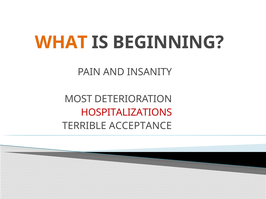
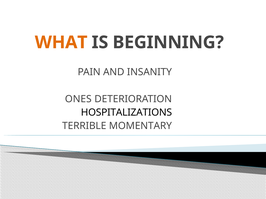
MOST: MOST -> ONES
HOSPITALIZATIONS colour: red -> black
ACCEPTANCE: ACCEPTANCE -> MOMENTARY
